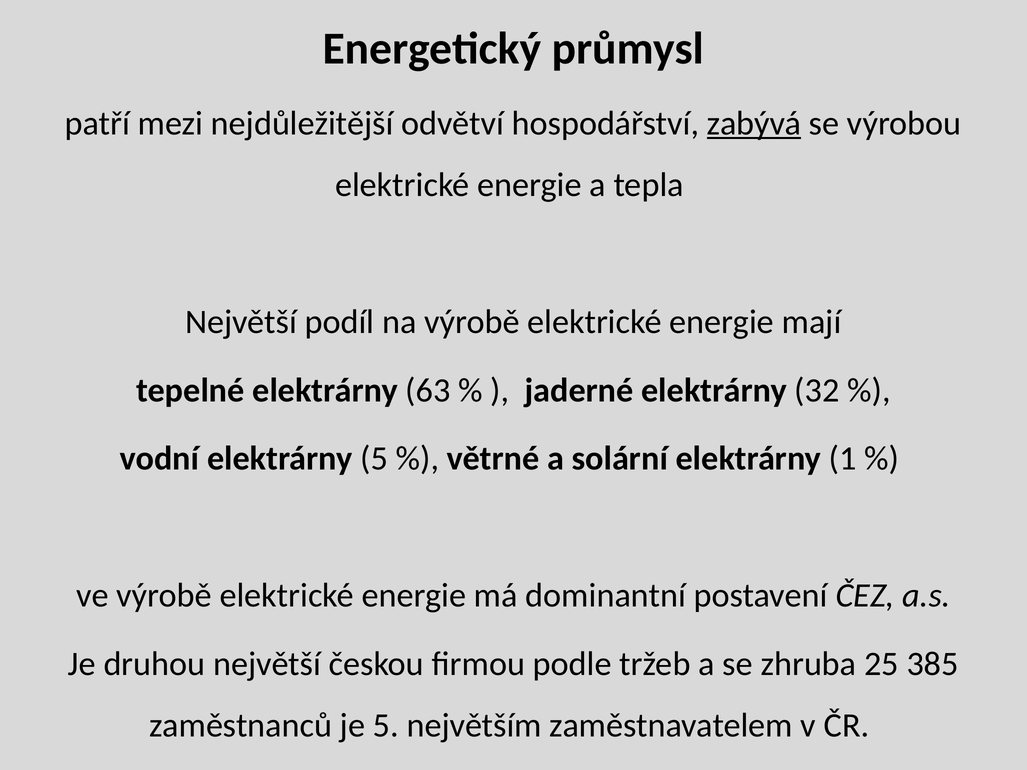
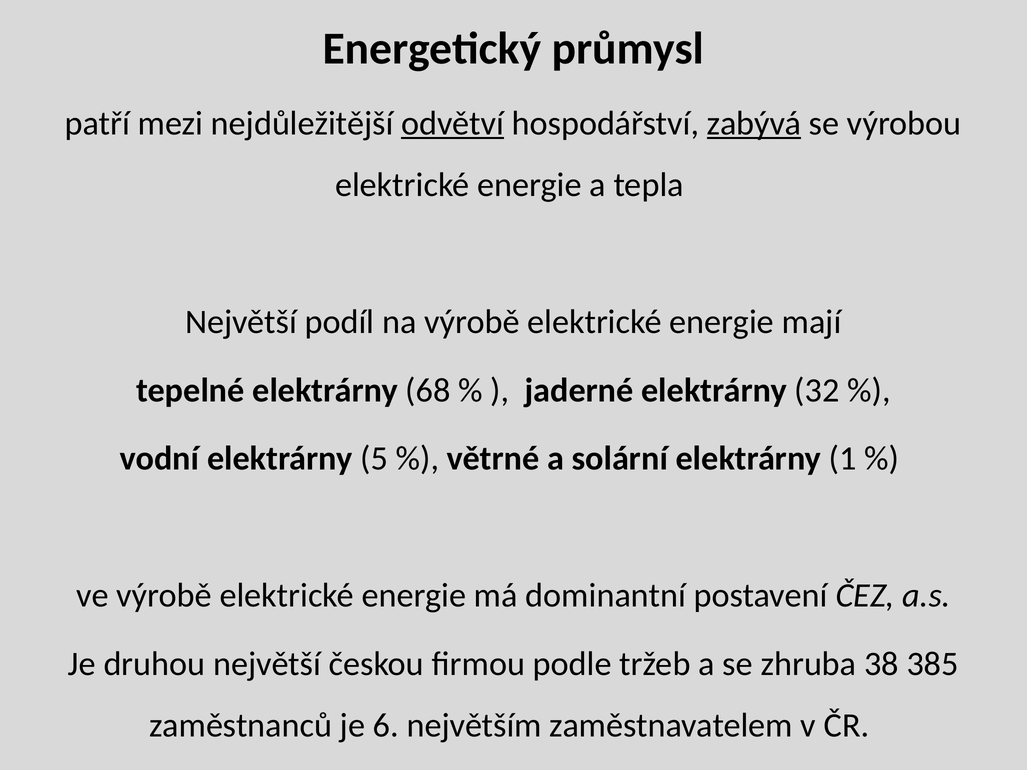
odvětví underline: none -> present
63: 63 -> 68
25: 25 -> 38
je 5: 5 -> 6
